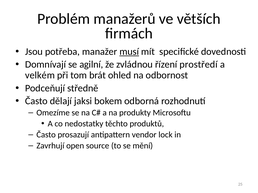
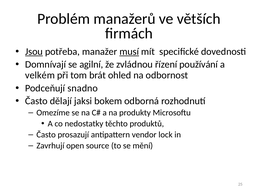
Jsou underline: none -> present
prostředí: prostředí -> používání
středně: středně -> snadno
